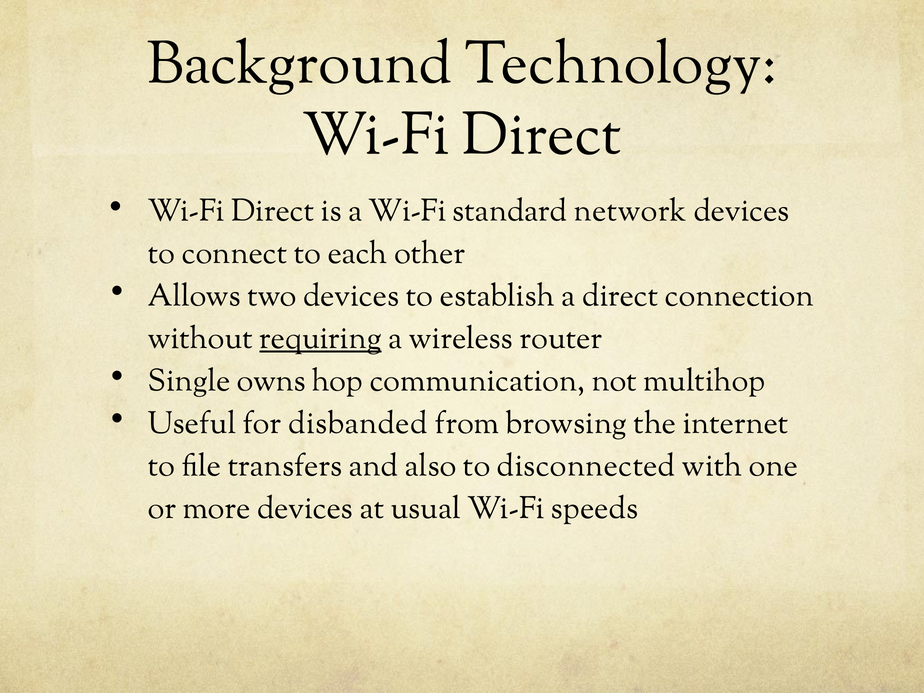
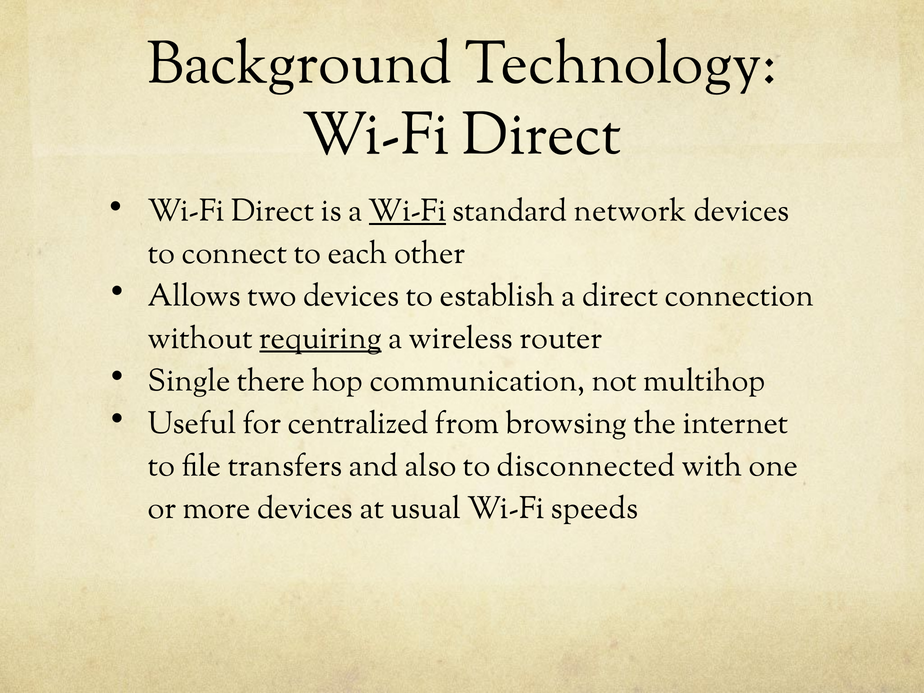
Wi-Fi at (407, 211) underline: none -> present
owns: owns -> there
disbanded: disbanded -> centralized
